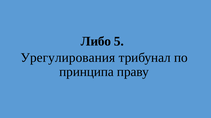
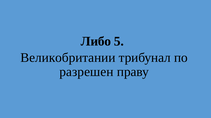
Урегулирования: Урегулирования -> Великобритании
принципа: принципа -> разрешен
